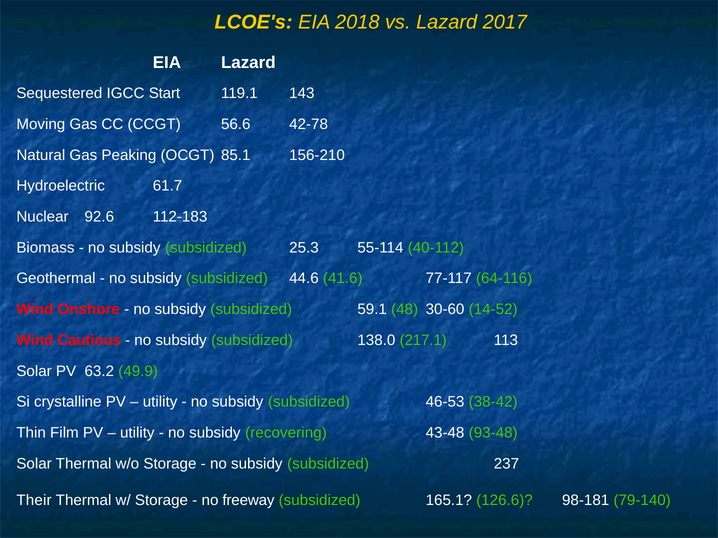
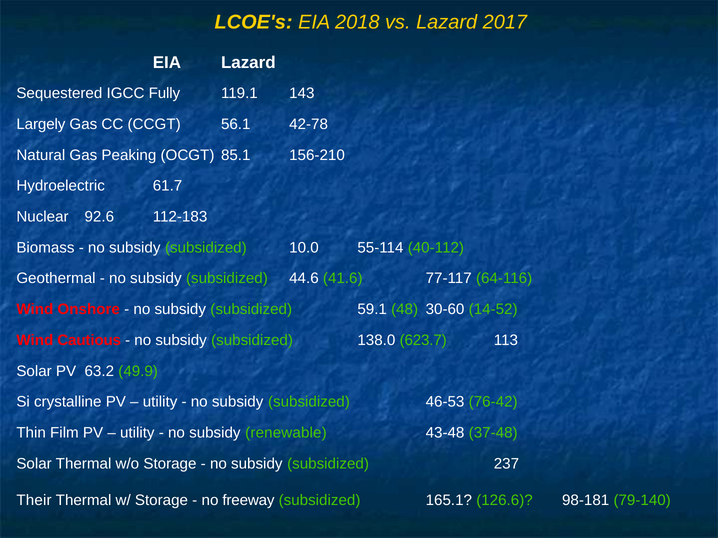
Start: Start -> Fully
Moving: Moving -> Largely
56.6: 56.6 -> 56.1
25.3: 25.3 -> 10.0
217.1: 217.1 -> 623.7
38-42: 38-42 -> 76-42
recovering: recovering -> renewable
93-48: 93-48 -> 37-48
